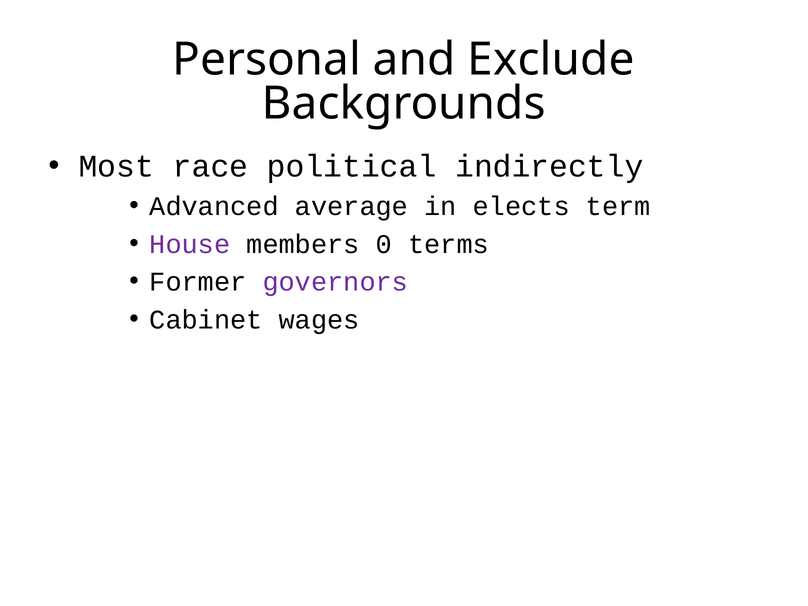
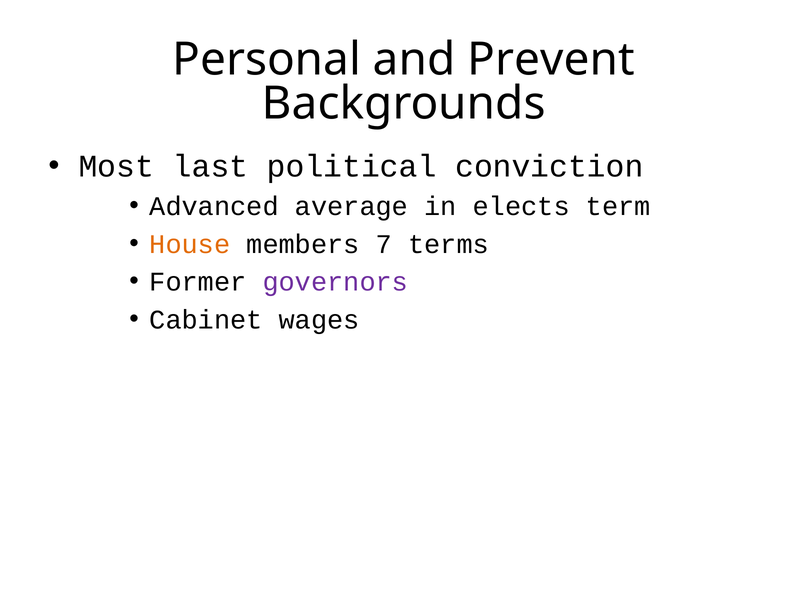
Exclude: Exclude -> Prevent
race: race -> last
indirectly: indirectly -> conviction
House colour: purple -> orange
0: 0 -> 7
